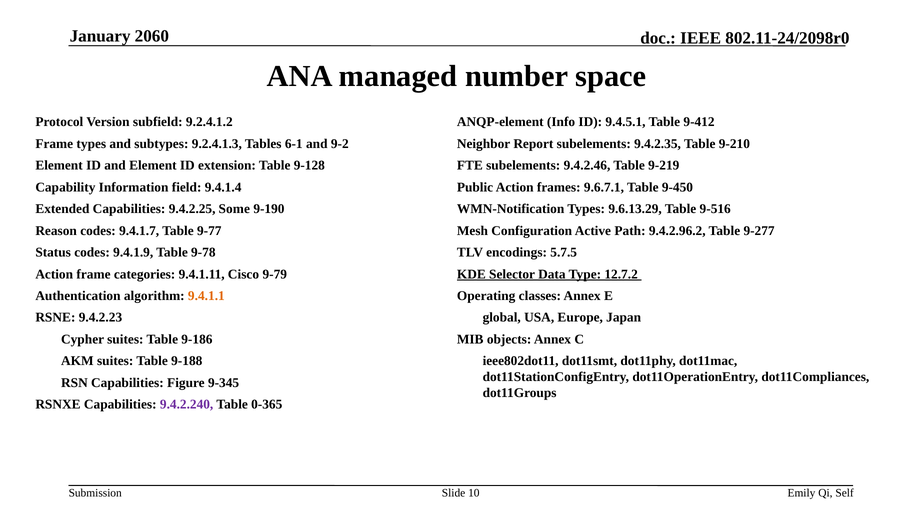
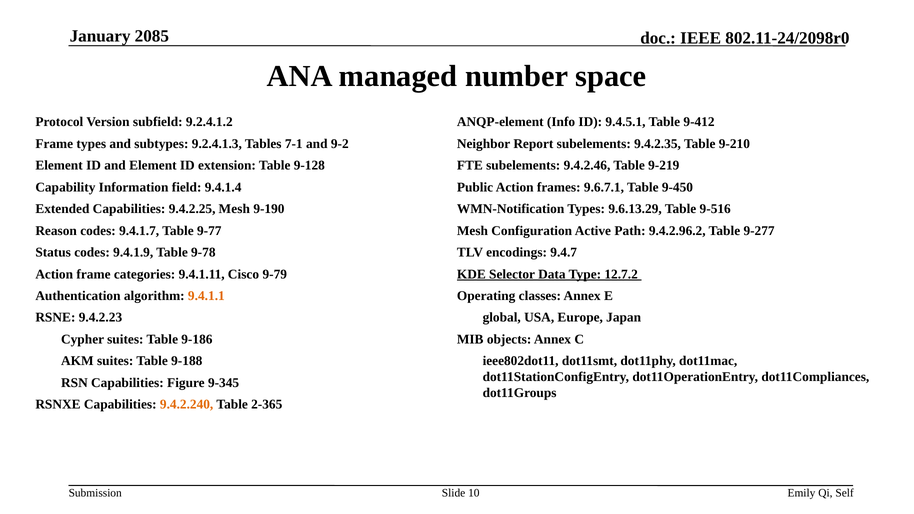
2060: 2060 -> 2085
6-1: 6-1 -> 7-1
9.4.2.25 Some: Some -> Mesh
5.7.5: 5.7.5 -> 9.4.7
9.4.2.240 colour: purple -> orange
0-365: 0-365 -> 2-365
